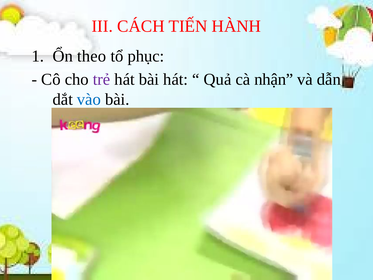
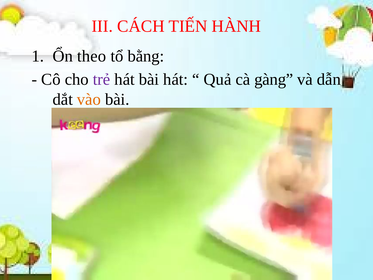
phục: phục -> bằng
nhận: nhận -> gàng
vào colour: blue -> orange
